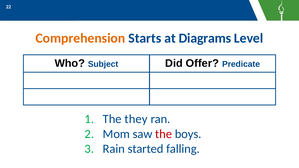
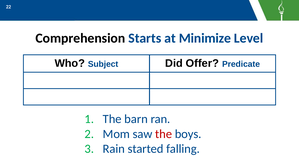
Comprehension colour: orange -> black
Diagrams: Diagrams -> Minimize
they: they -> barn
